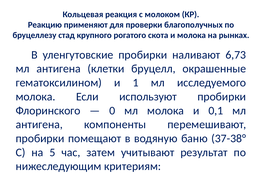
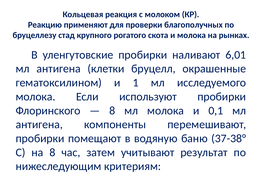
6,73: 6,73 -> 6,01
0 at (112, 111): 0 -> 8
на 5: 5 -> 8
